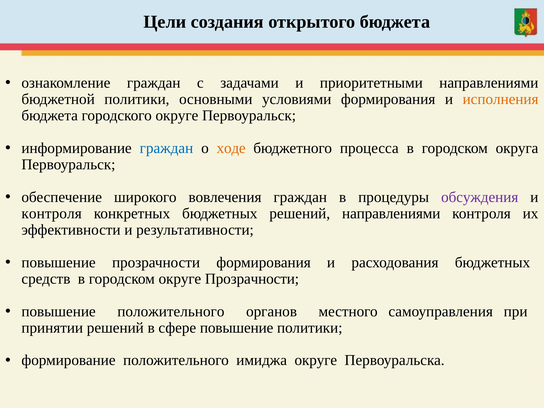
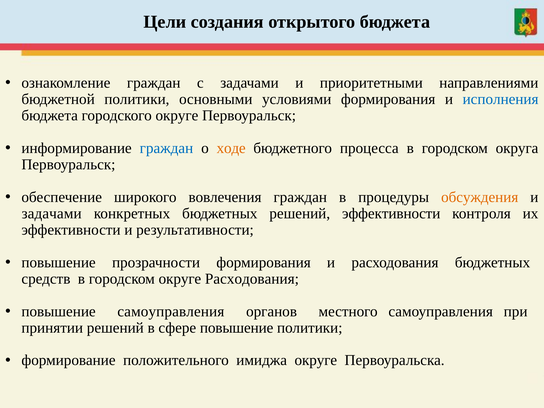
исполнения colour: orange -> blue
обсуждения colour: purple -> orange
контроля at (52, 213): контроля -> задачами
решений направлениями: направлениями -> эффективности
округе Прозрачности: Прозрачности -> Расходования
повышение положительного: положительного -> самоуправления
